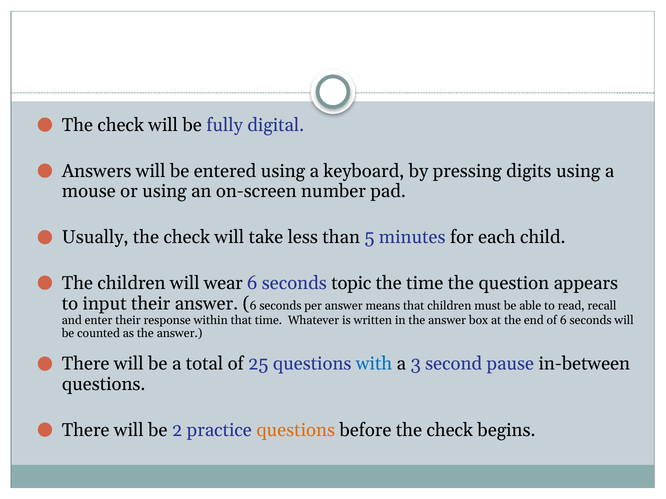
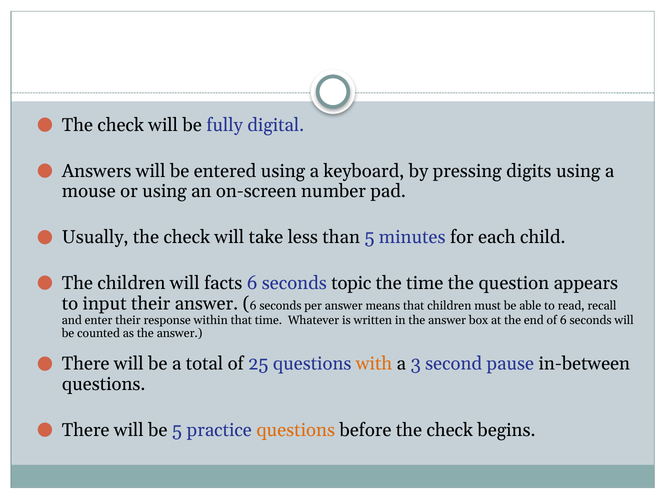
wear: wear -> facts
with colour: blue -> orange
be 2: 2 -> 5
